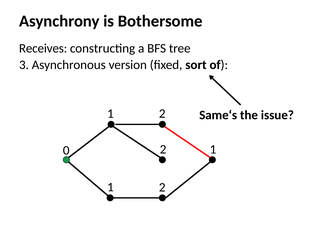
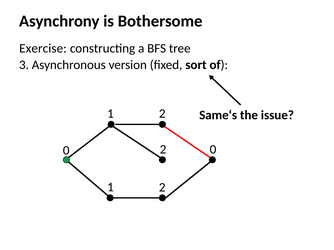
Receives: Receives -> Exercise
2 1: 1 -> 0
